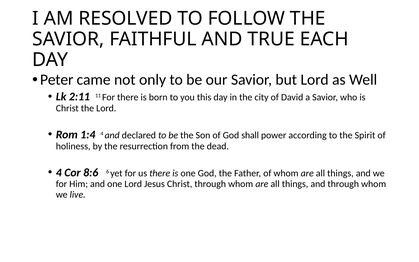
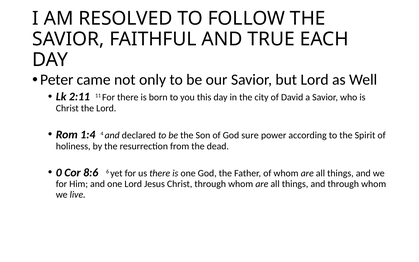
shall: shall -> sure
4 at (59, 172): 4 -> 0
